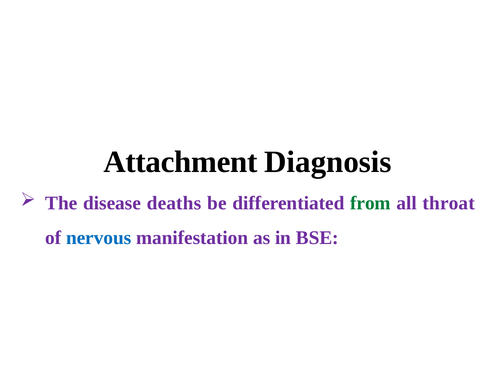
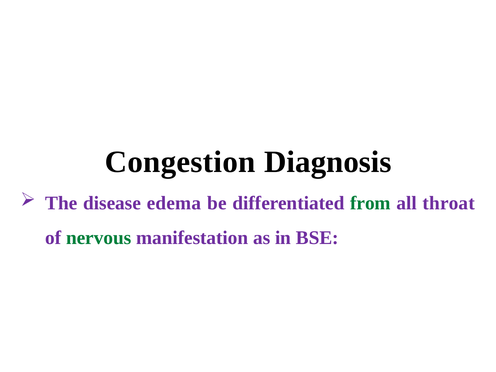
Attachment: Attachment -> Congestion
deaths: deaths -> edema
nervous colour: blue -> green
